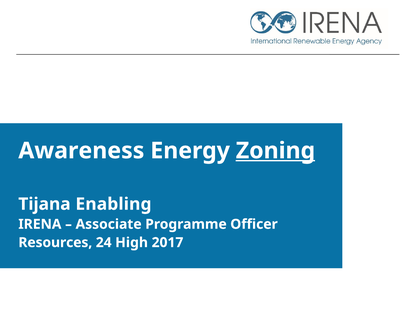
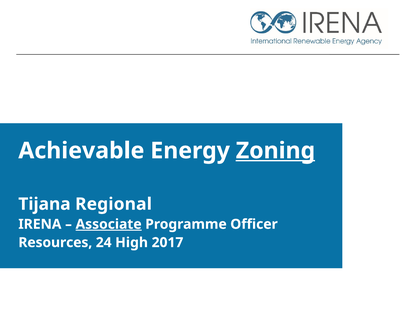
Awareness: Awareness -> Achievable
Enabling: Enabling -> Regional
Associate underline: none -> present
